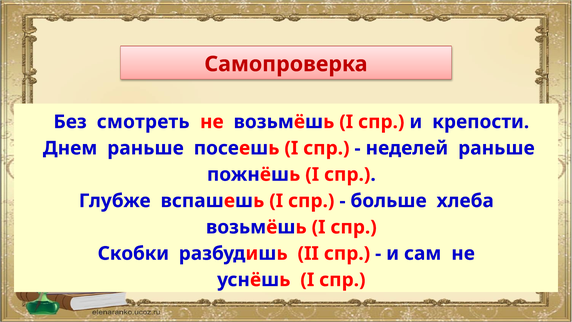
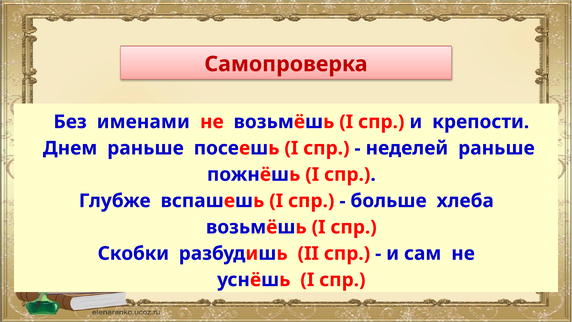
смотреть: смотреть -> именами
